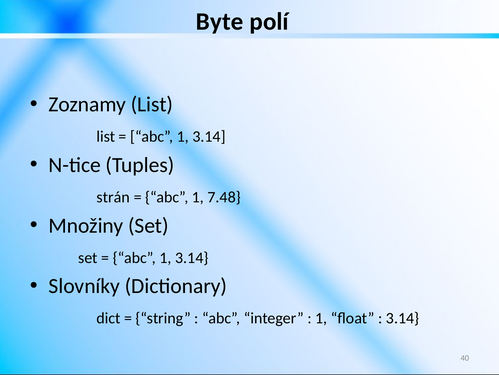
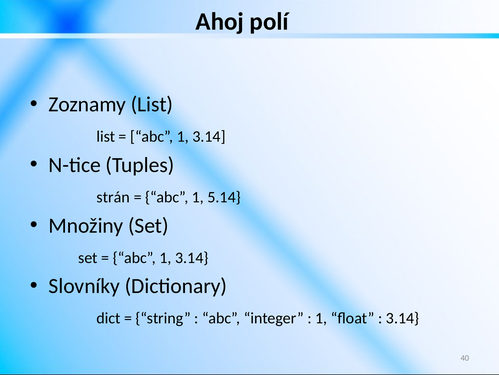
Byte: Byte -> Ahoj
7.48: 7.48 -> 5.14
